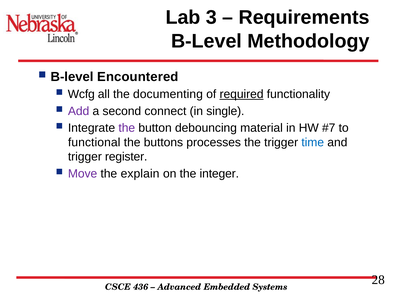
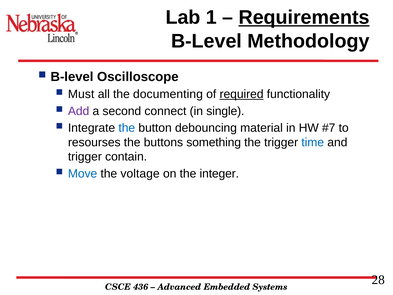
3: 3 -> 1
Requirements underline: none -> present
Encountered: Encountered -> Oscilloscope
Wcfg: Wcfg -> Must
the at (127, 128) colour: purple -> blue
functional: functional -> resourses
processes: processes -> something
register: register -> contain
Move colour: purple -> blue
explain: explain -> voltage
